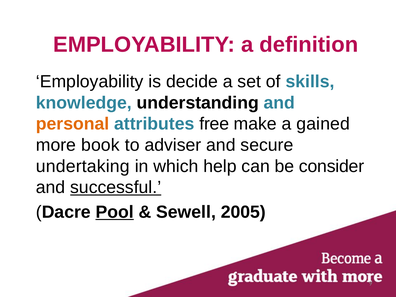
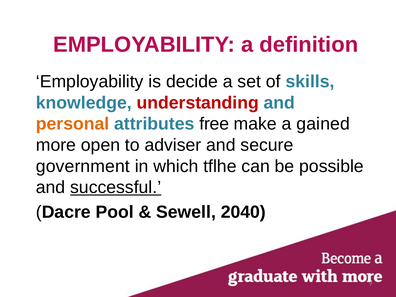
understanding colour: black -> red
book: book -> open
undertaking: undertaking -> government
help: help -> tflhe
consider: consider -> possible
Pool underline: present -> none
2005: 2005 -> 2040
